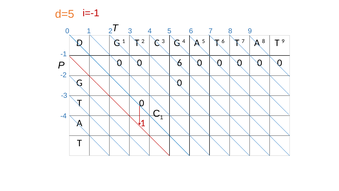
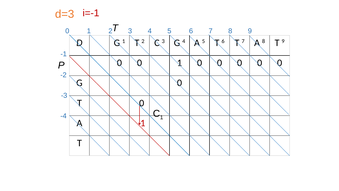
d=5: d=5 -> d=3
0 0 6: 6 -> 1
